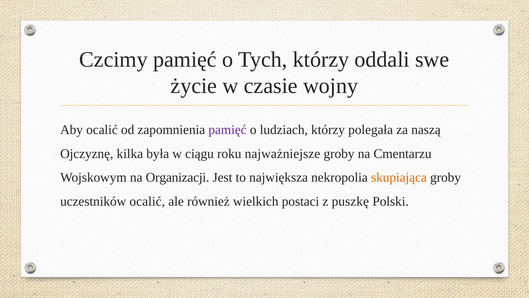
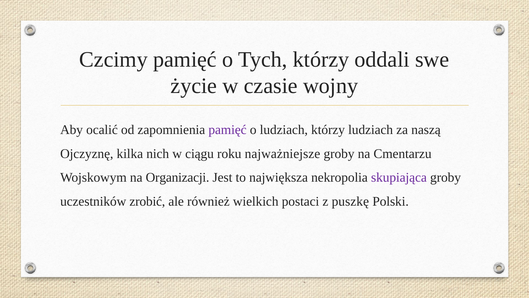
którzy polegała: polegała -> ludziach
była: była -> nich
skupiająca colour: orange -> purple
uczestników ocalić: ocalić -> zrobić
